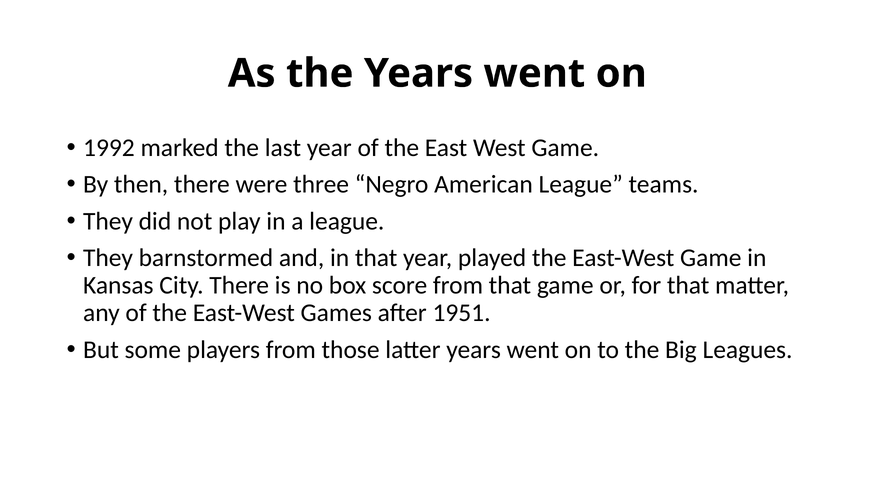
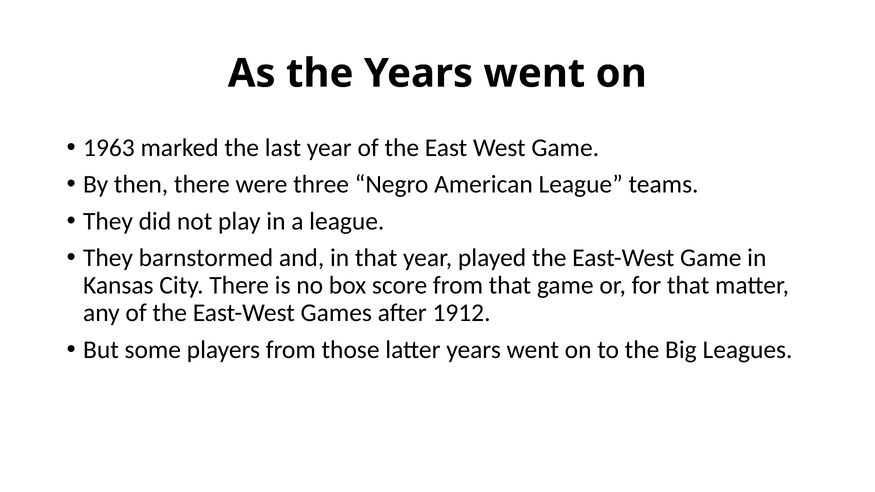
1992: 1992 -> 1963
1951: 1951 -> 1912
